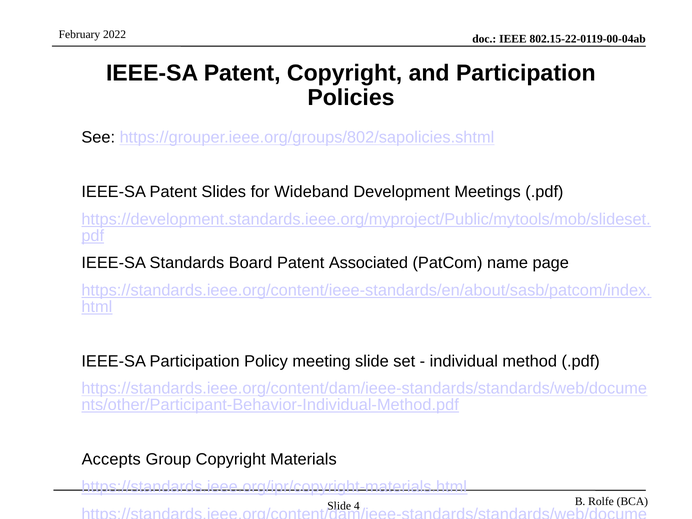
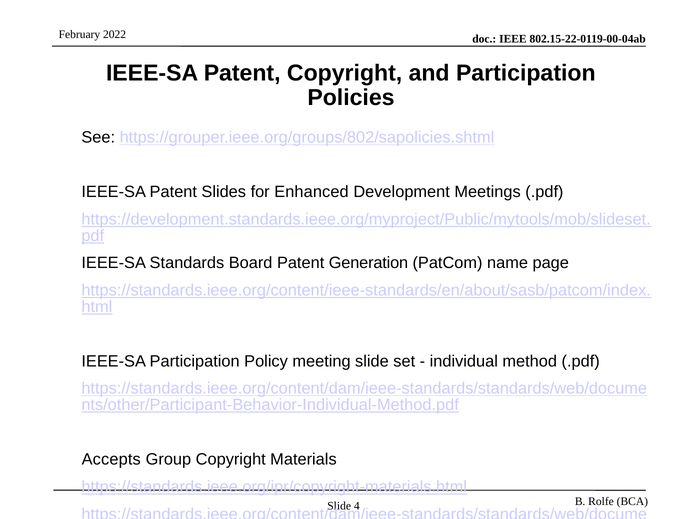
Wideband: Wideband -> Enhanced
Associated: Associated -> Generation
